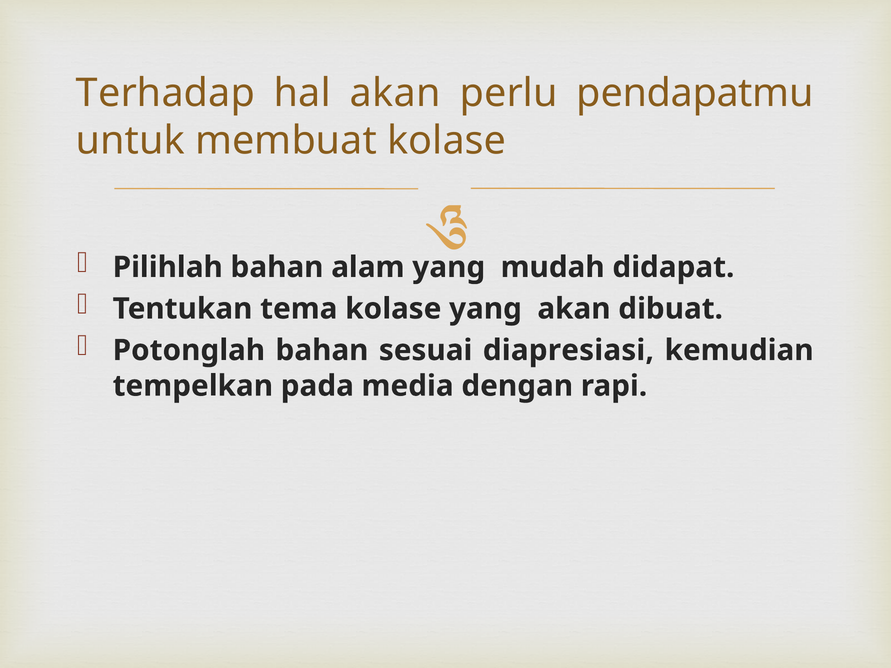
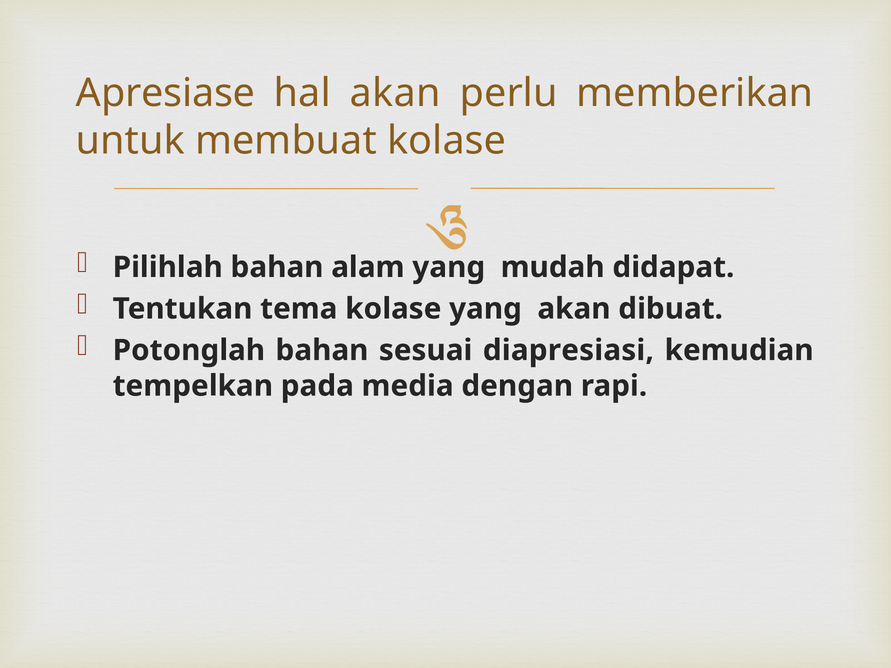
Terhadap: Terhadap -> Apresiase
pendapatmu: pendapatmu -> memberikan
